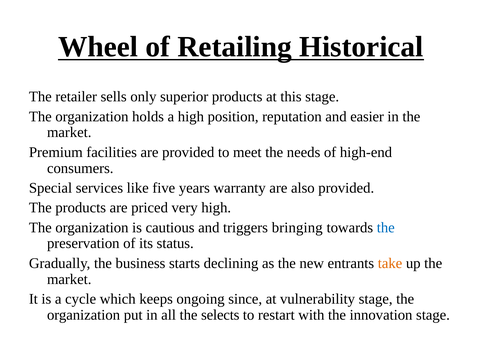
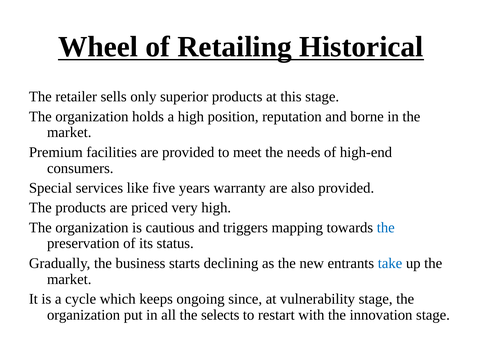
easier: easier -> borne
bringing: bringing -> mapping
take colour: orange -> blue
